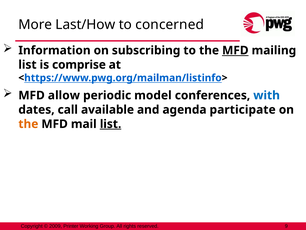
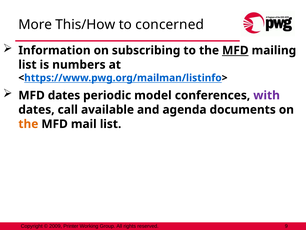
Last/How: Last/How -> This/How
comprise: comprise -> numbers
MFD allow: allow -> dates
with colour: blue -> purple
participate: participate -> documents
list at (111, 124) underline: present -> none
